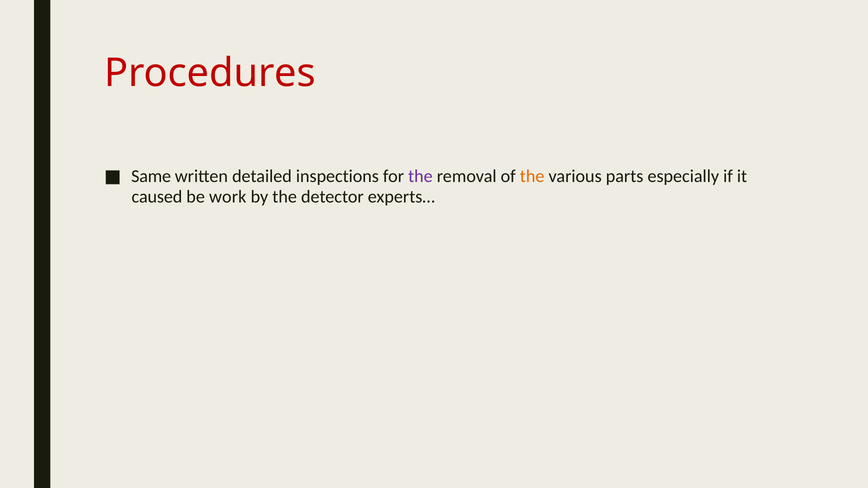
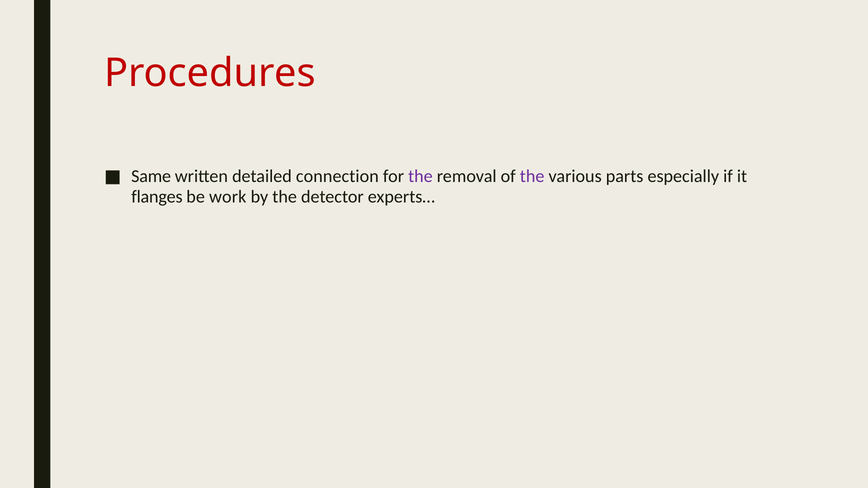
inspections: inspections -> connection
the at (532, 176) colour: orange -> purple
caused: caused -> flanges
